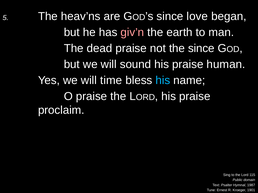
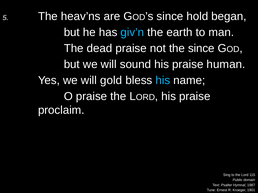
love: love -> hold
giv’n colour: pink -> light blue
time: time -> gold
